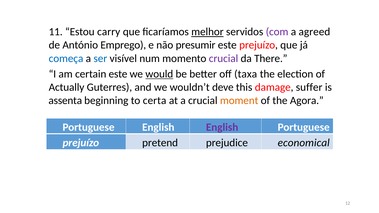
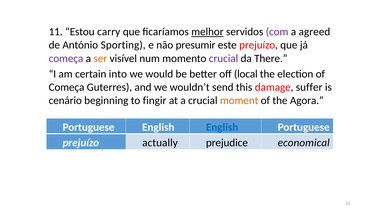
Emprego: Emprego -> Sporting
começa at (66, 58) colour: blue -> purple
ser colour: blue -> orange
certain este: este -> into
would underline: present -> none
taxa: taxa -> local
Actually at (67, 87): Actually -> Começa
deve: deve -> send
assenta: assenta -> cenário
certa: certa -> fingir
English at (222, 127) colour: purple -> blue
pretend: pretend -> actually
